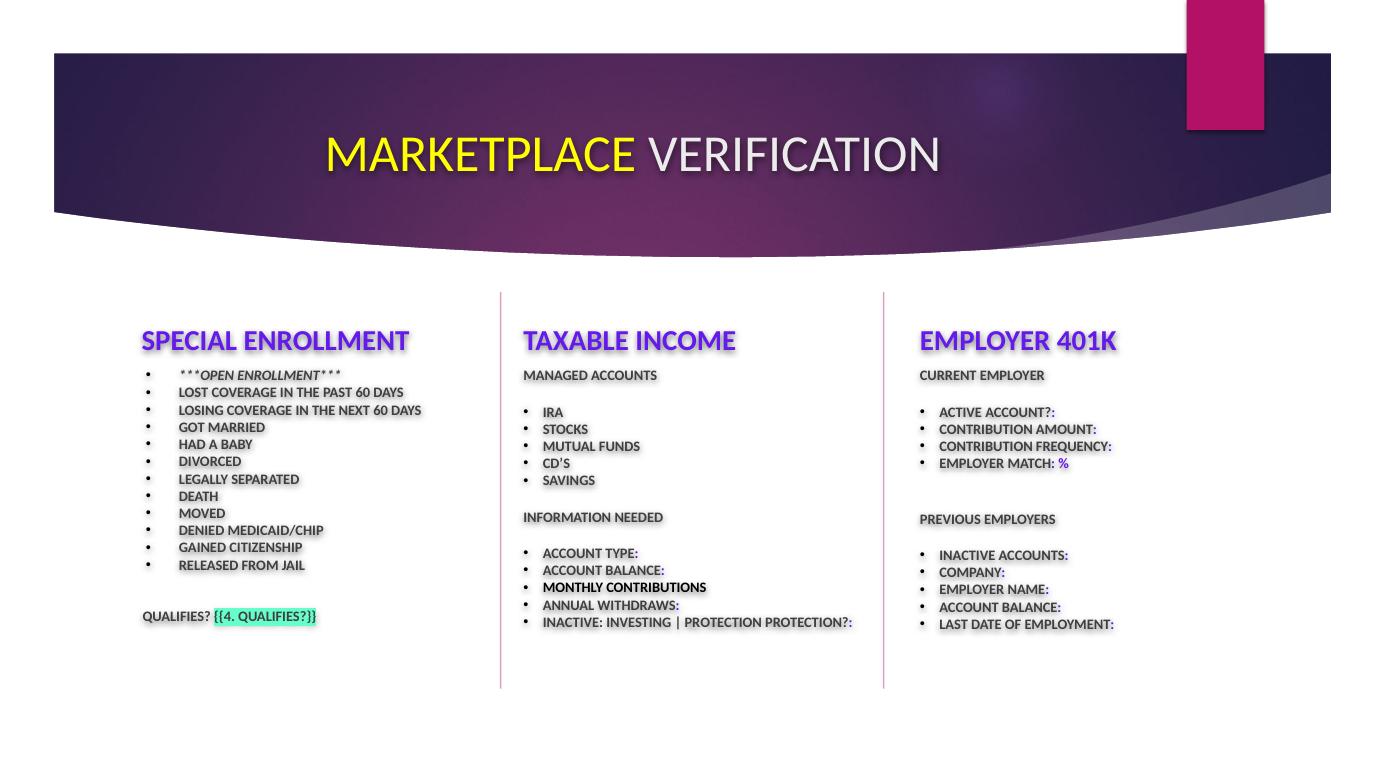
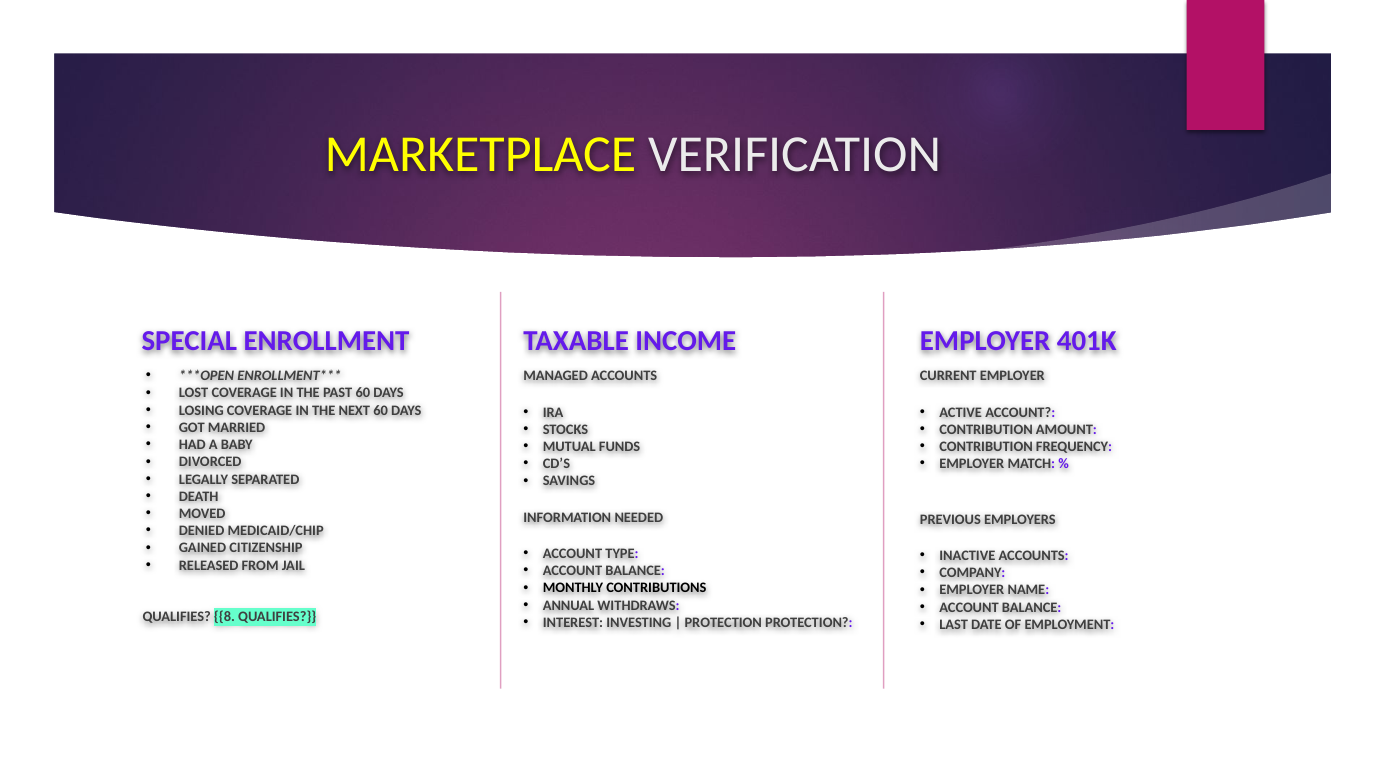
4: 4 -> 8
INACTIVE at (573, 623): INACTIVE -> INTEREST
